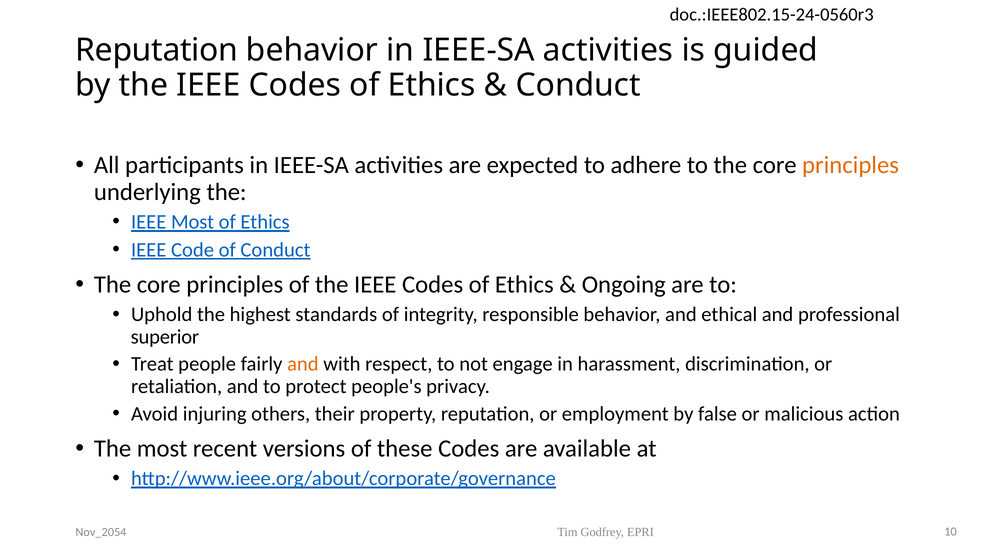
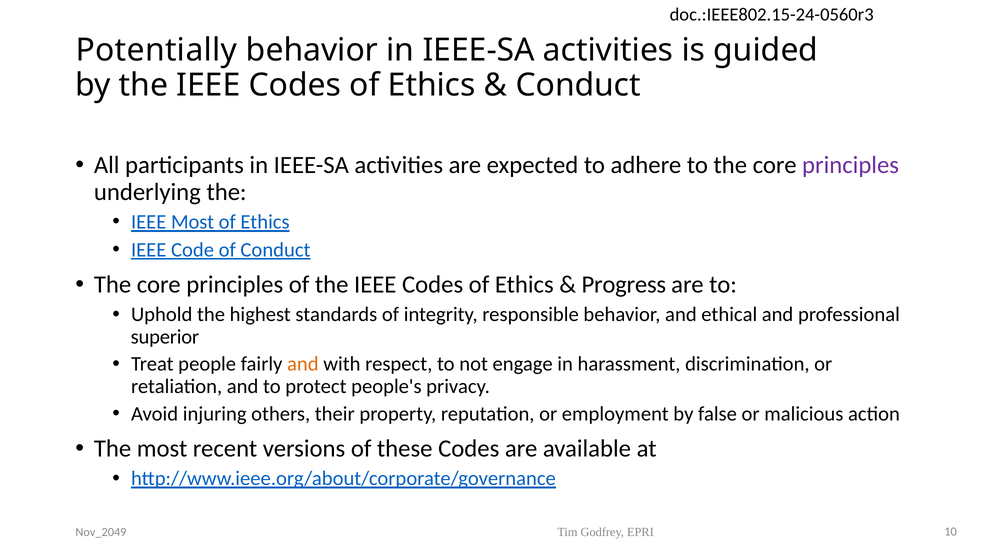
Reputation at (157, 50): Reputation -> Potentially
principles at (851, 165) colour: orange -> purple
Ongoing: Ongoing -> Progress
Nov_2054: Nov_2054 -> Nov_2049
